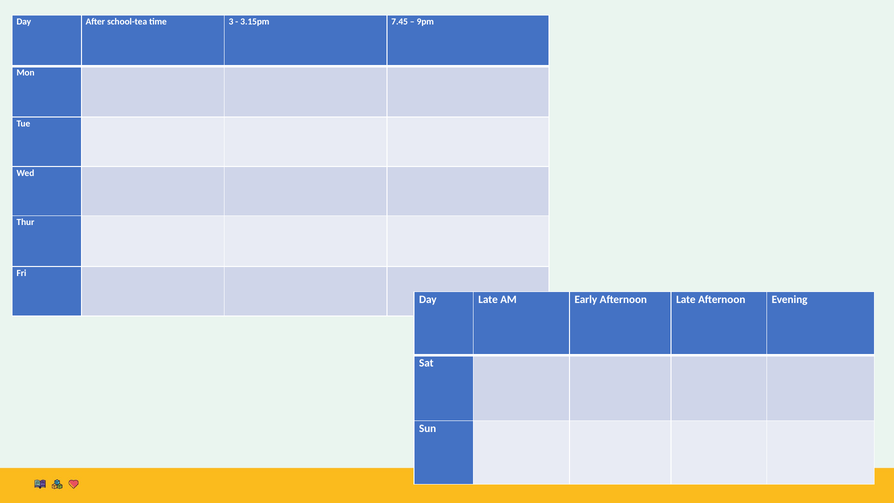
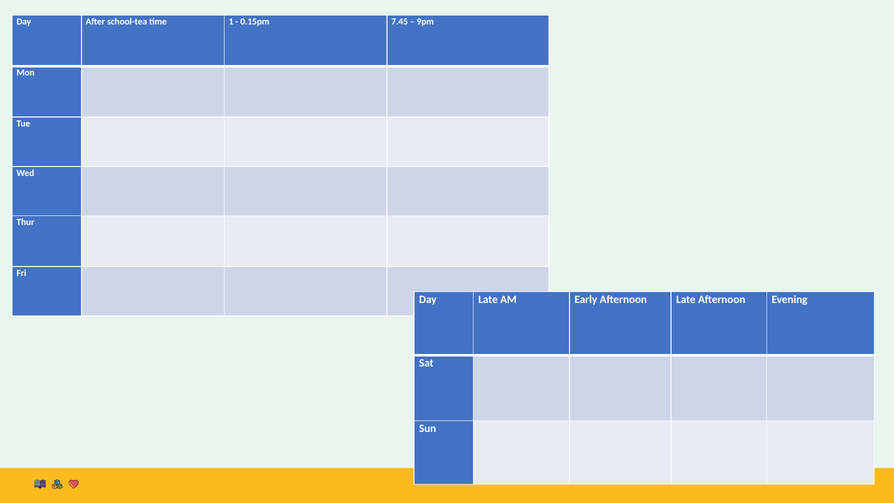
3: 3 -> 1
3.15pm: 3.15pm -> 0.15pm
